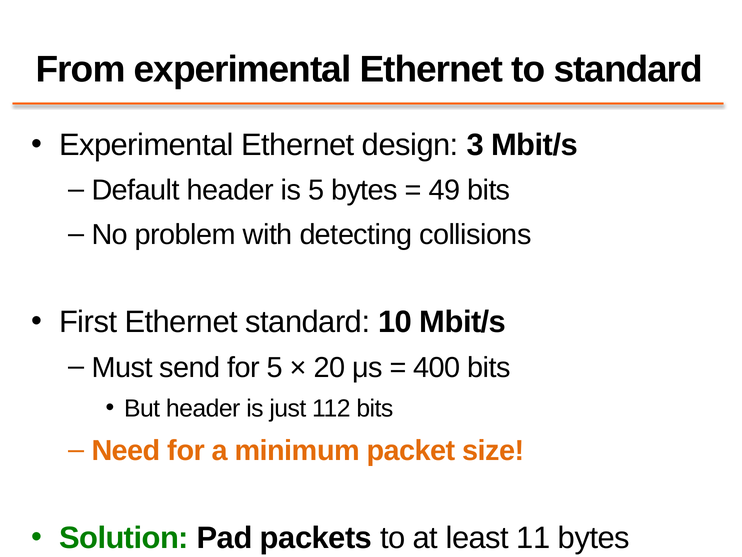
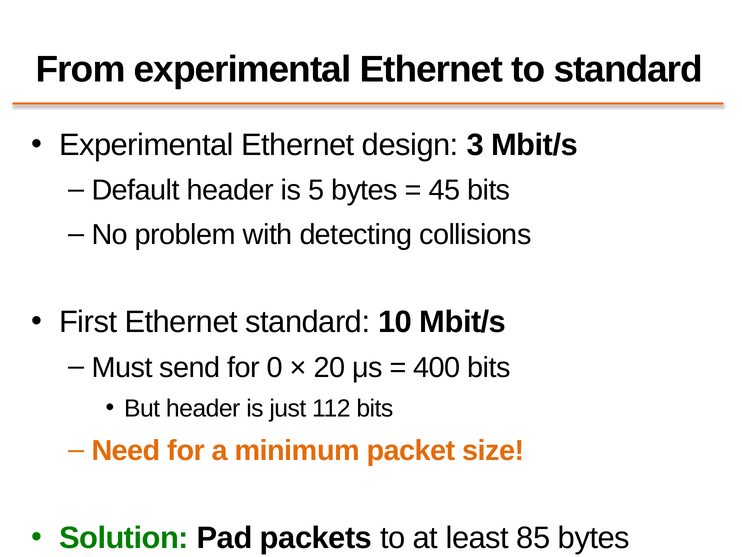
49: 49 -> 45
for 5: 5 -> 0
11: 11 -> 85
